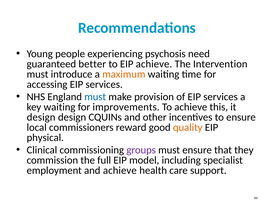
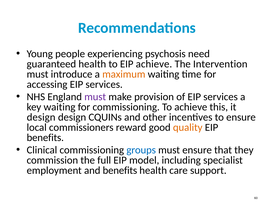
guaranteed better: better -> health
must at (95, 97) colour: blue -> purple
for improvements: improvements -> commissioning
physical at (45, 138): physical -> benefits
groups colour: purple -> blue
and achieve: achieve -> benefits
